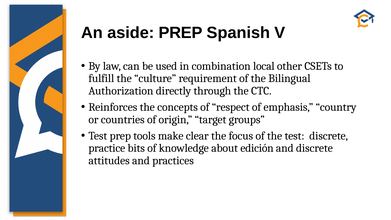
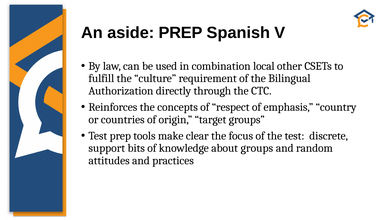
practice: practice -> support
about edición: edición -> groups
and discrete: discrete -> random
